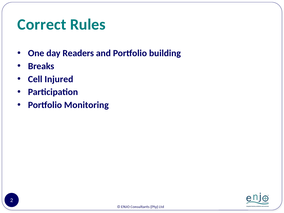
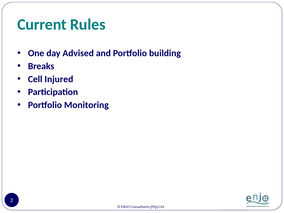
Correct: Correct -> Current
Readers: Readers -> Advised
